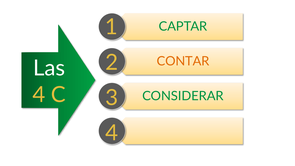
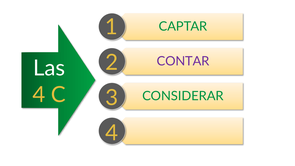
CONTAR colour: orange -> purple
